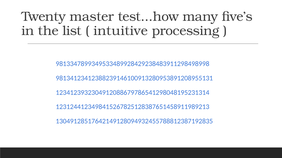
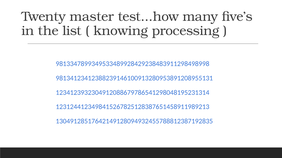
intuitive: intuitive -> knowing
